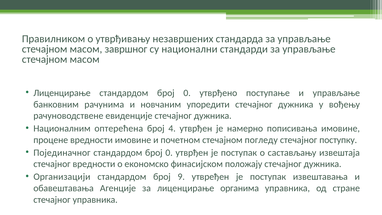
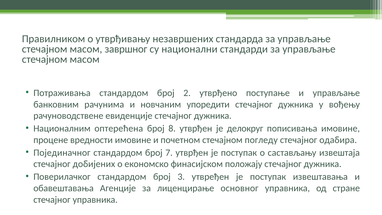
Лиценцирање at (62, 93): Лиценцирање -> Потраживања
0 at (187, 93): 0 -> 2
4: 4 -> 8
намерно: намерно -> делокруг
поступку: поступку -> одабира
0 at (169, 153): 0 -> 7
стечајног вредности: вредности -> добијених
Организацији: Организацији -> Поверилачког
9: 9 -> 3
органима: органима -> основног
